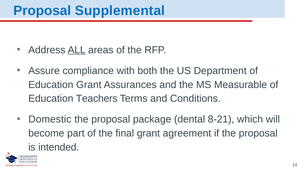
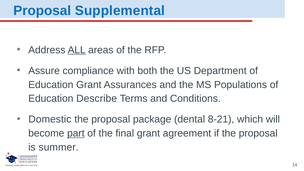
Measurable: Measurable -> Populations
Teachers: Teachers -> Describe
part underline: none -> present
intended: intended -> summer
